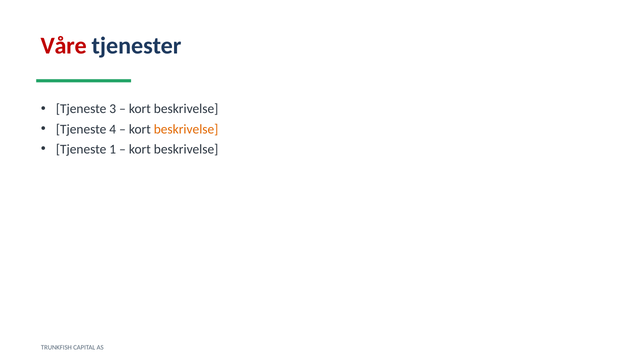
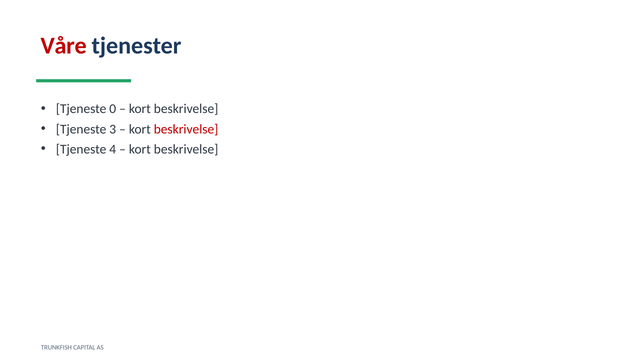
3: 3 -> 0
4: 4 -> 3
beskrivelse at (186, 129) colour: orange -> red
1: 1 -> 4
